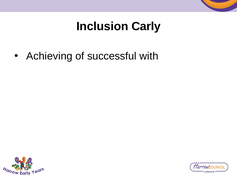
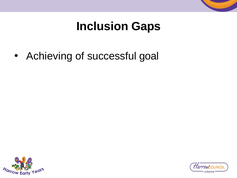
Carly: Carly -> Gaps
with: with -> goal
